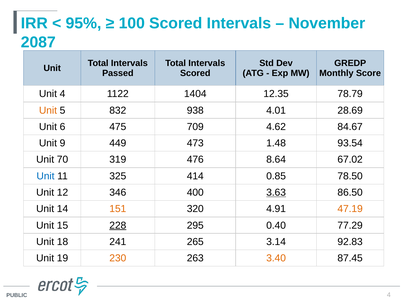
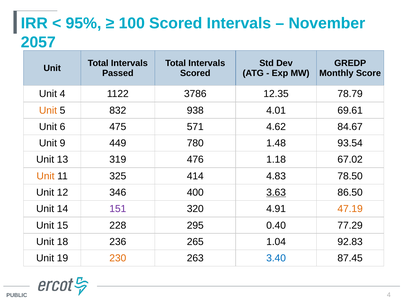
2087: 2087 -> 2057
1404: 1404 -> 3786
28.69: 28.69 -> 69.61
709: 709 -> 571
473: 473 -> 780
70: 70 -> 13
8.64: 8.64 -> 1.18
Unit at (46, 176) colour: blue -> orange
0.85: 0.85 -> 4.83
151 colour: orange -> purple
228 underline: present -> none
241: 241 -> 236
3.14: 3.14 -> 1.04
3.40 colour: orange -> blue
